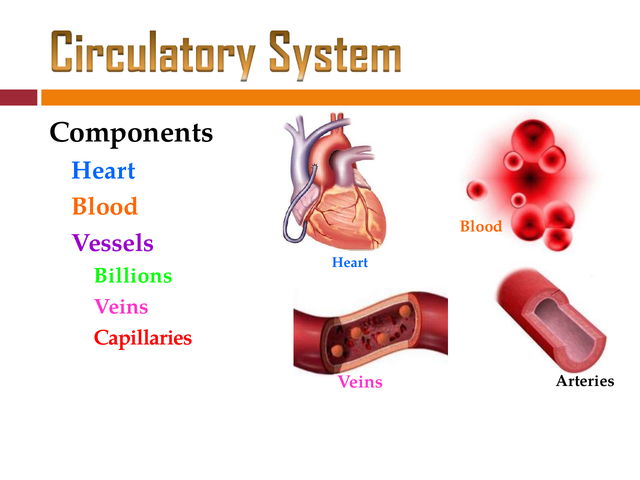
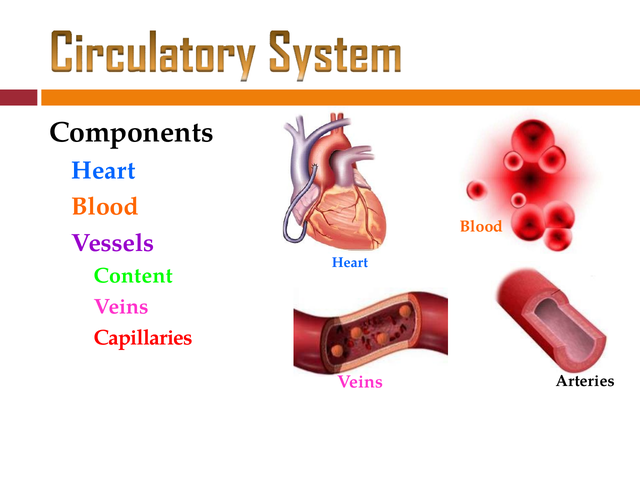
Billions: Billions -> Content
